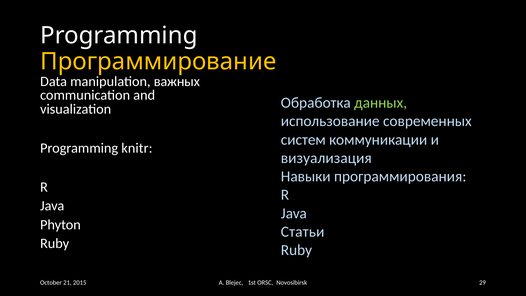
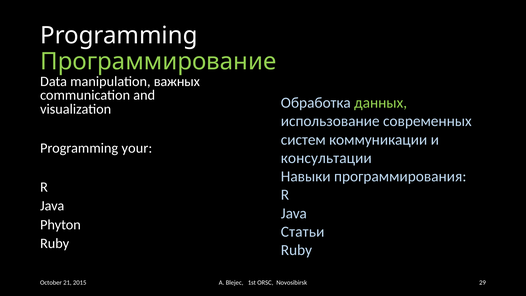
Программирование colour: yellow -> light green
knitr: knitr -> your
визуализация: визуализация -> консультации
